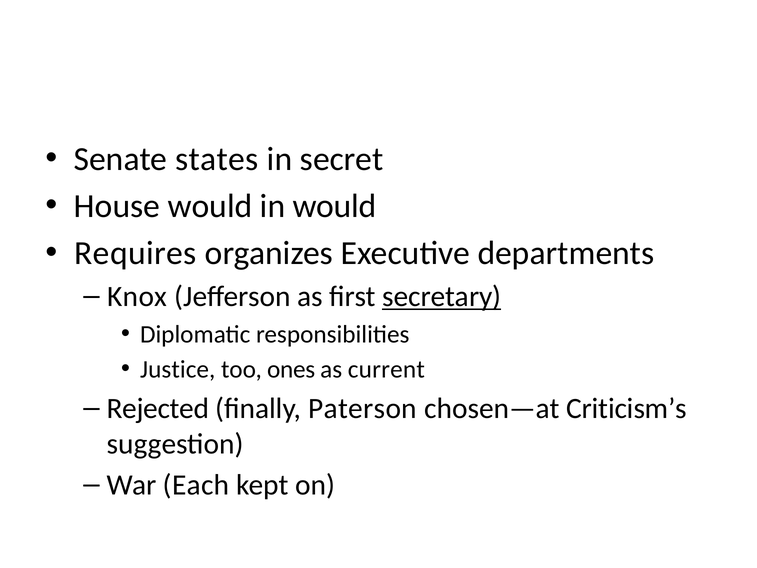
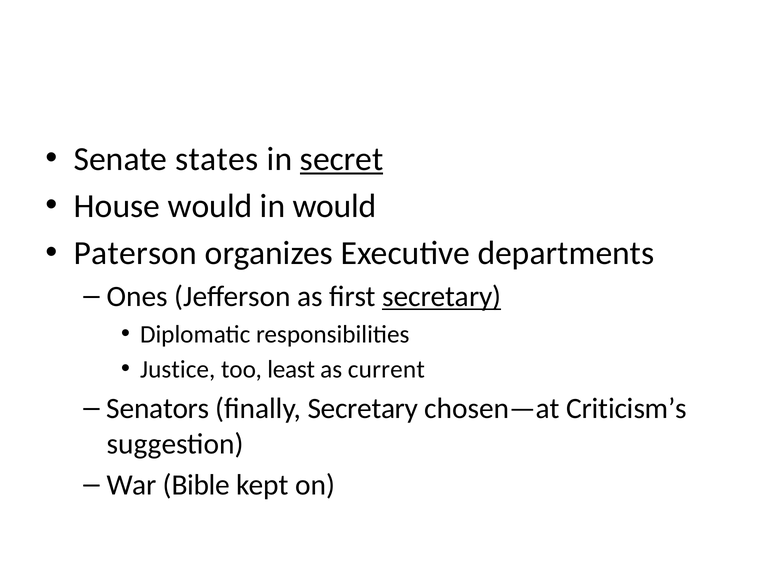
secret underline: none -> present
Requires: Requires -> Paterson
Knox: Knox -> Ones
ones: ones -> least
Rejected: Rejected -> Senators
finally Paterson: Paterson -> Secretary
Each: Each -> Bible
